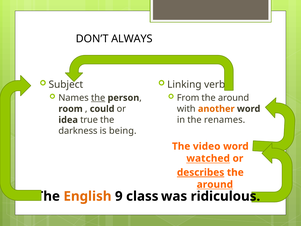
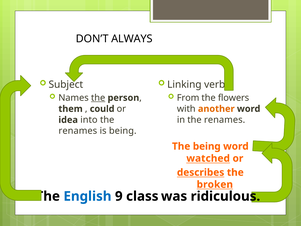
around at (234, 98): around -> flowers
room: room -> them
true: true -> into
darkness at (78, 131): darkness -> renames
The video: video -> being
describes underline: present -> none
around at (215, 184): around -> broken
English colour: orange -> blue
